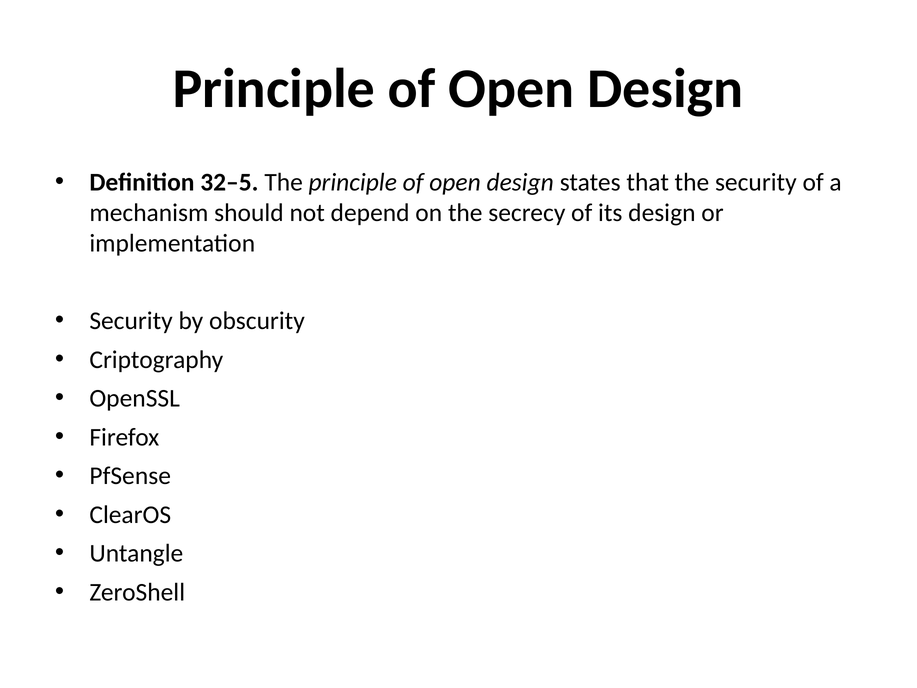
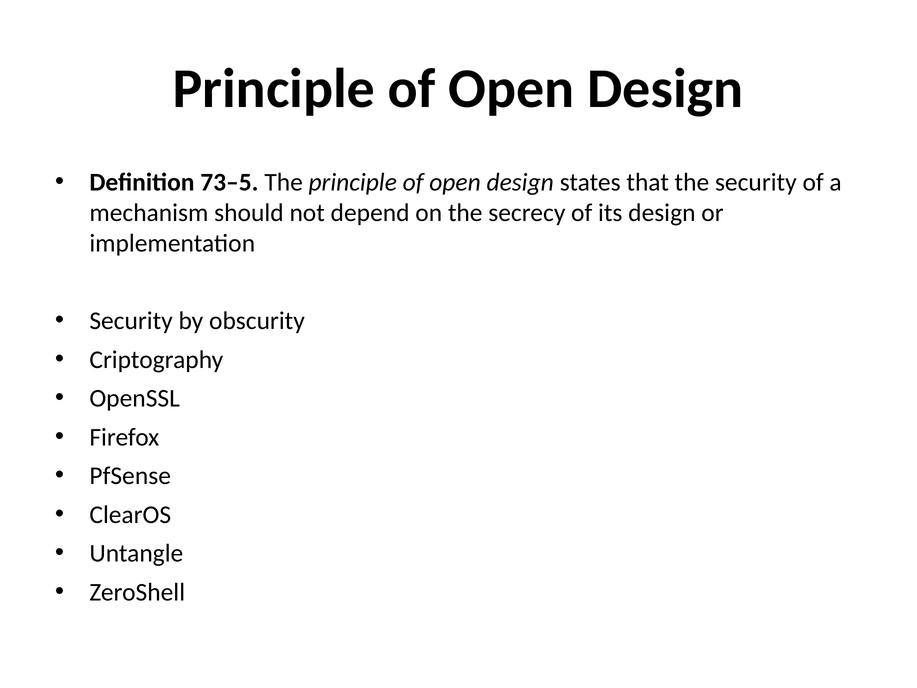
32–5: 32–5 -> 73–5
